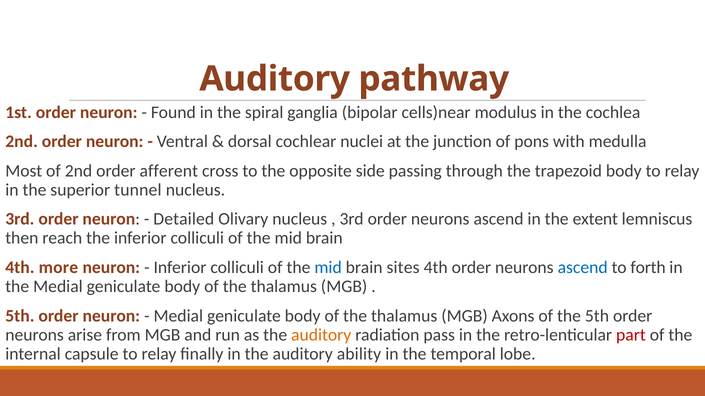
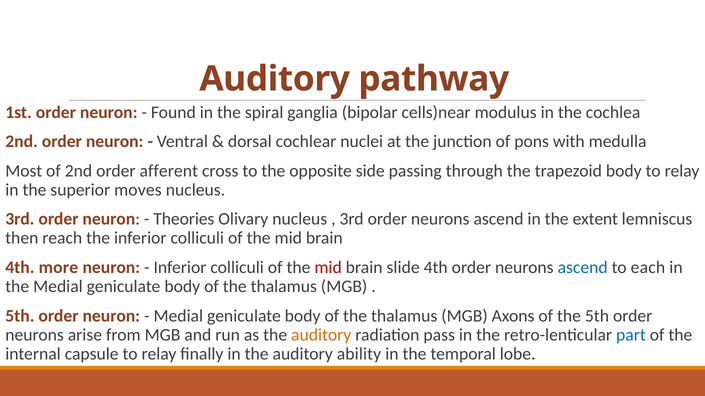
tunnel: tunnel -> moves
Detailed: Detailed -> Theories
mid at (328, 268) colour: blue -> red
sites: sites -> slide
forth: forth -> each
part colour: red -> blue
